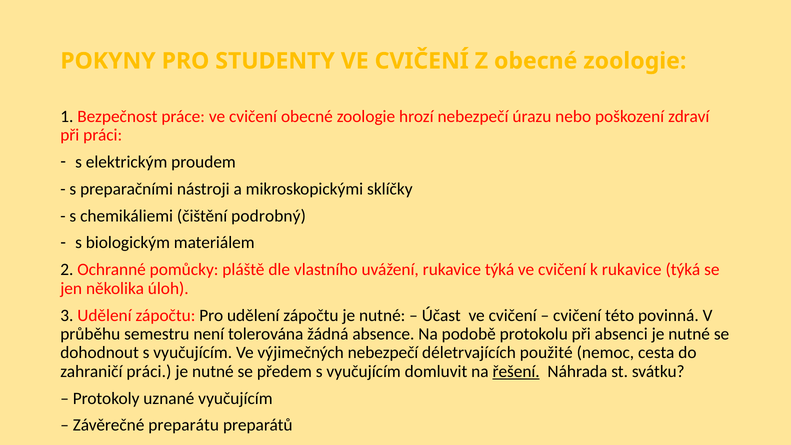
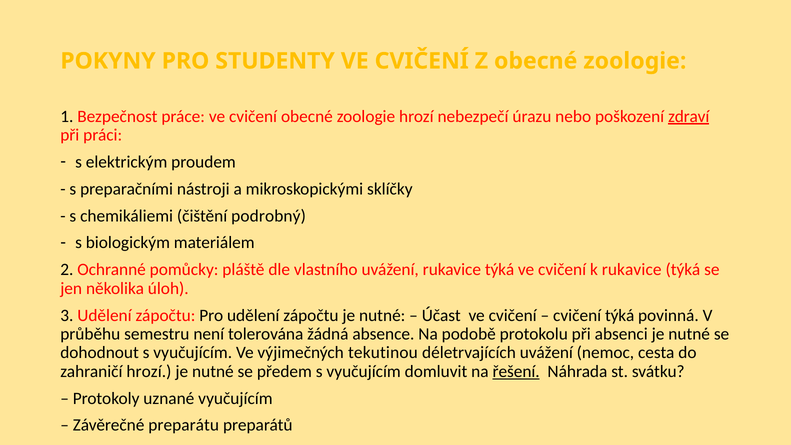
zdraví underline: none -> present
cvičení této: této -> týká
výjimečných nebezpečí: nebezpečí -> tekutinou
déletrvajících použité: použité -> uvážení
zahraničí práci: práci -> hrozí
